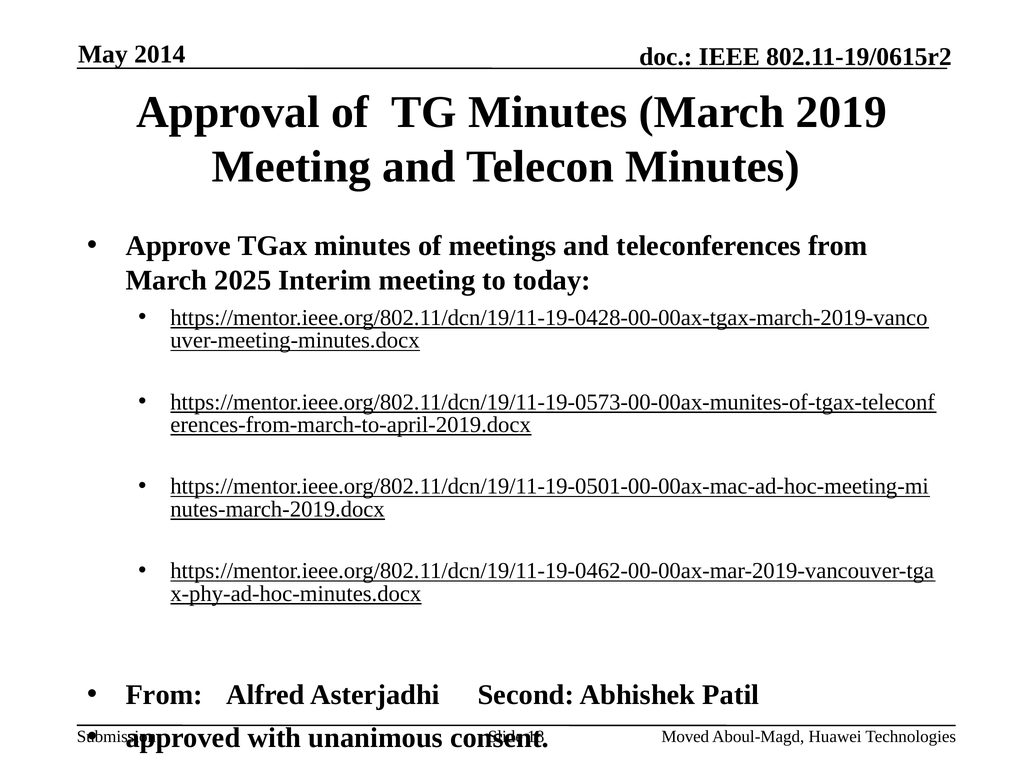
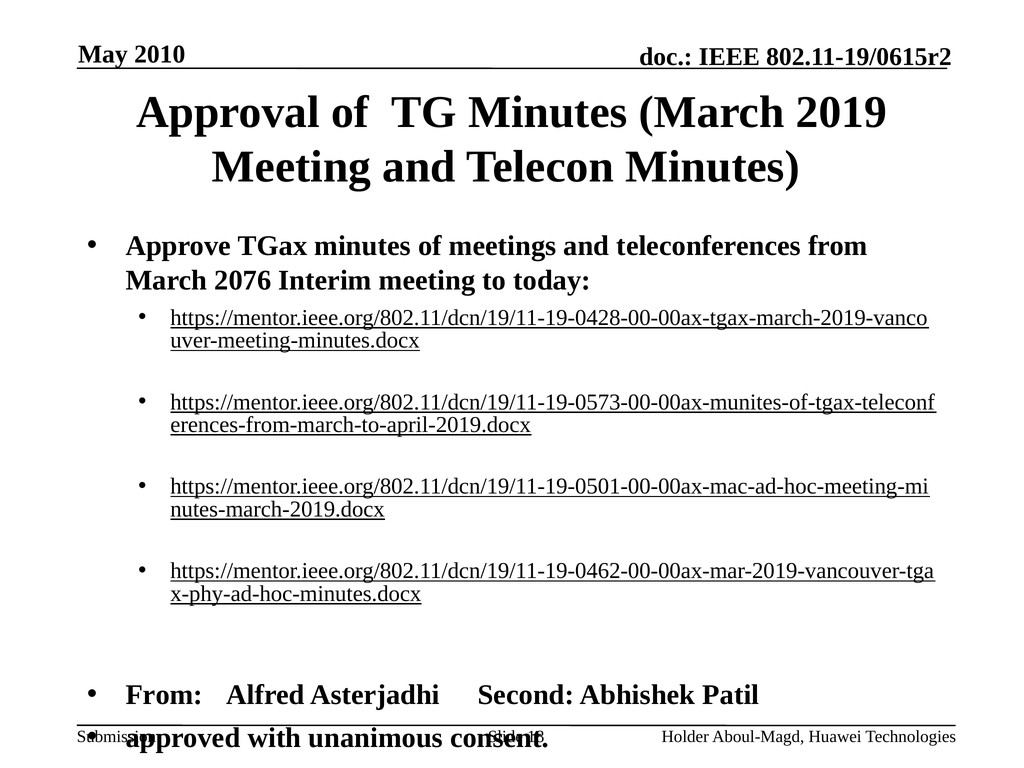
2014: 2014 -> 2010
2025: 2025 -> 2076
Moved: Moved -> Holder
